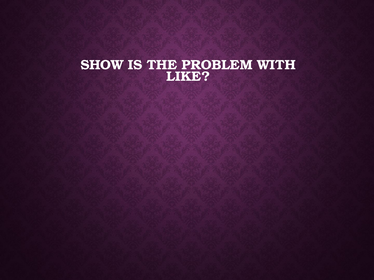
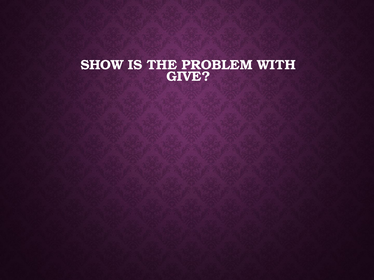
LIKE: LIKE -> GIVE
